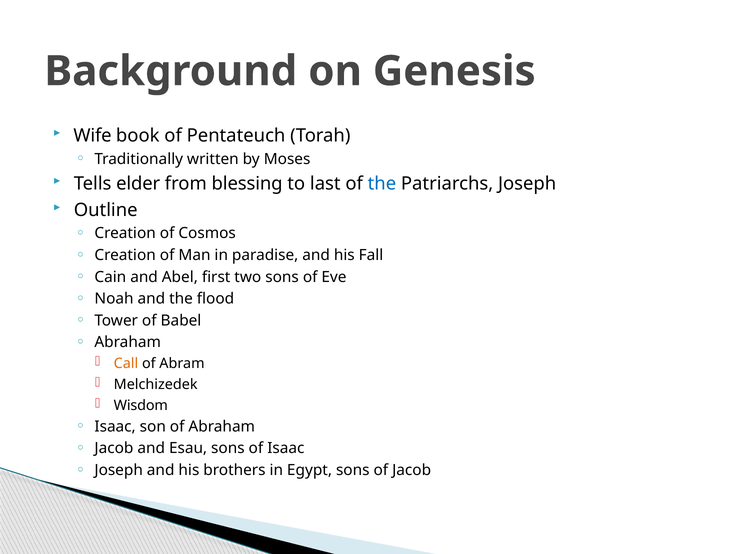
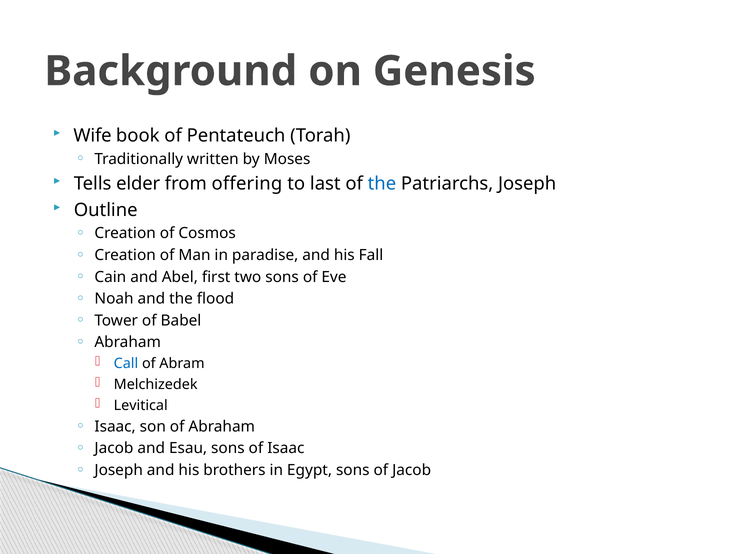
blessing: blessing -> offering
Call colour: orange -> blue
Wisdom: Wisdom -> Levitical
